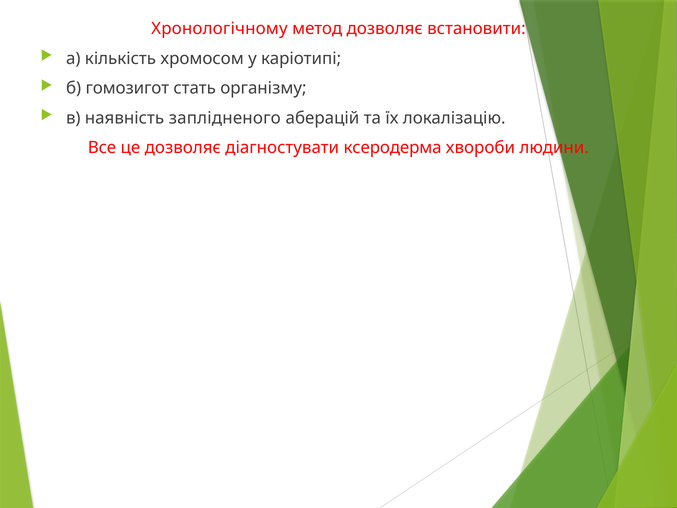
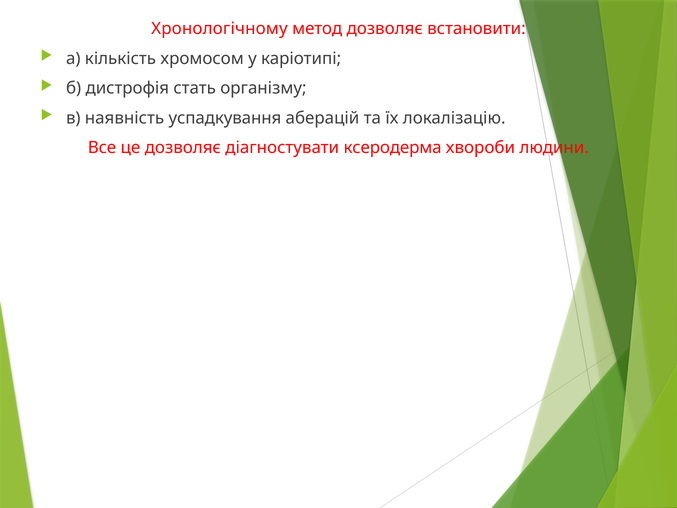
гомозигот: гомозигот -> дистрофія
заплідненого: заплідненого -> успадкування
